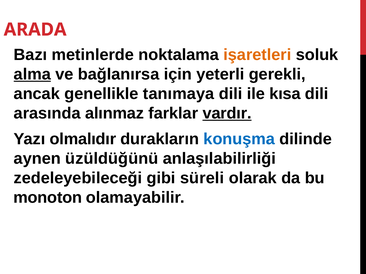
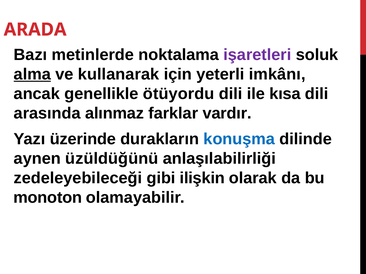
işaretleri colour: orange -> purple
bağlanırsa: bağlanırsa -> kullanarak
gerekli: gerekli -> imkânı
tanımaya: tanımaya -> ötüyordu
vardır underline: present -> none
olmalıdır: olmalıdır -> üzerinde
süreli: süreli -> ilişkin
